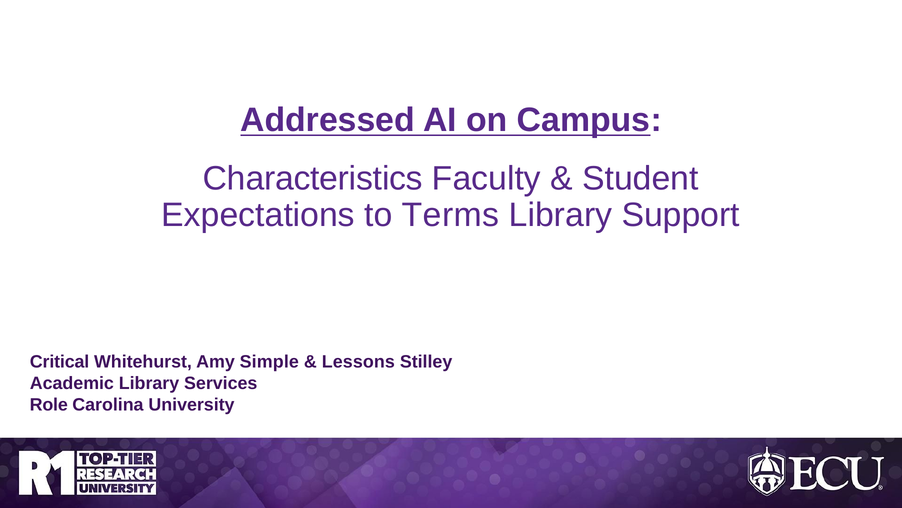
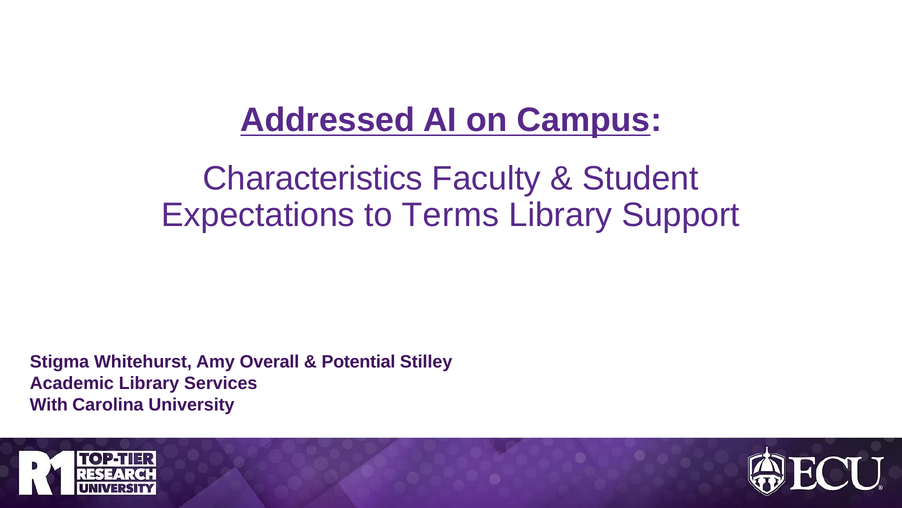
Critical: Critical -> Stigma
Simple: Simple -> Overall
Lessons: Lessons -> Potential
Role: Role -> With
